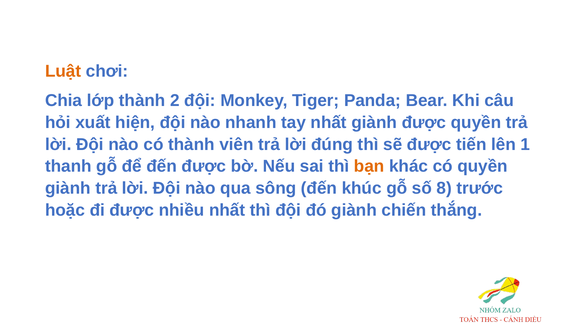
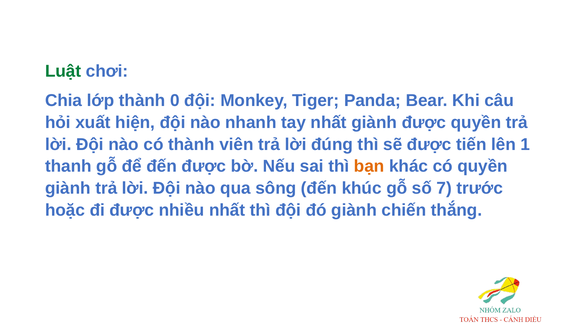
Luật colour: orange -> green
2: 2 -> 0
8: 8 -> 7
